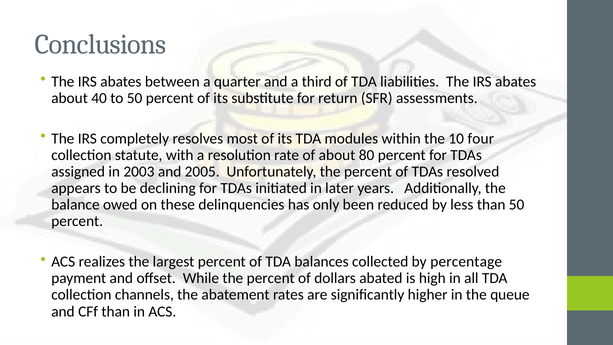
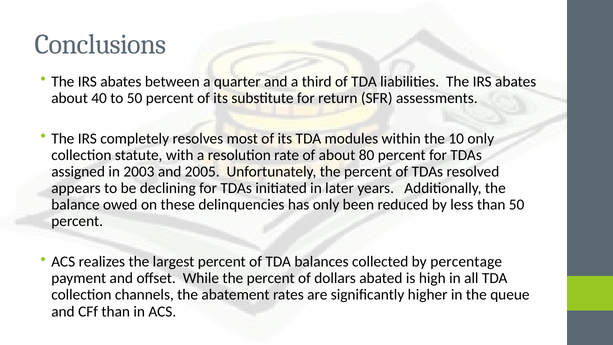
10 four: four -> only
